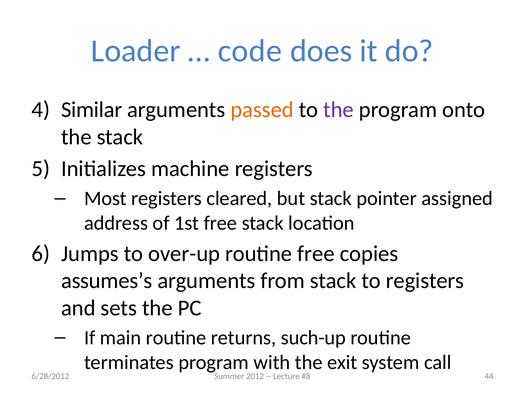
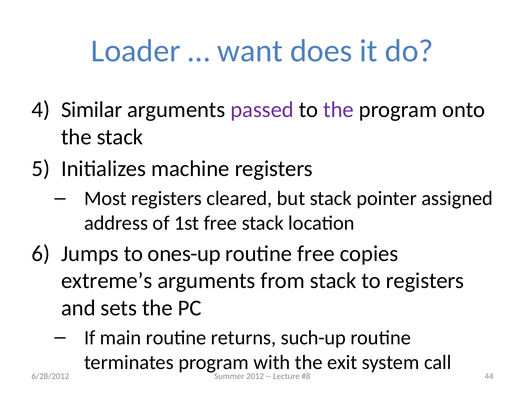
code: code -> want
passed colour: orange -> purple
over-up: over-up -> ones-up
assumes’s: assumes’s -> extreme’s
